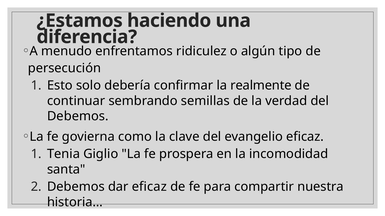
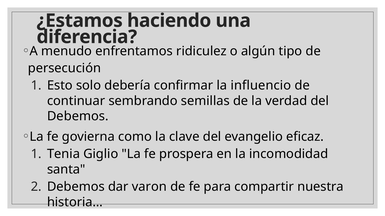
realmente: realmente -> influencio
dar eficaz: eficaz -> varon
